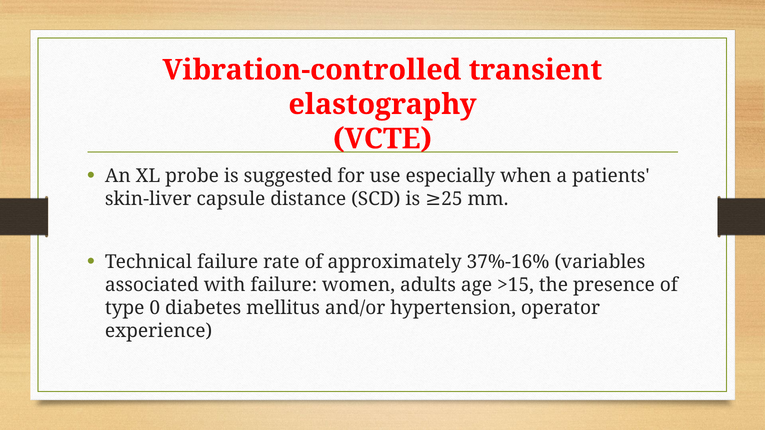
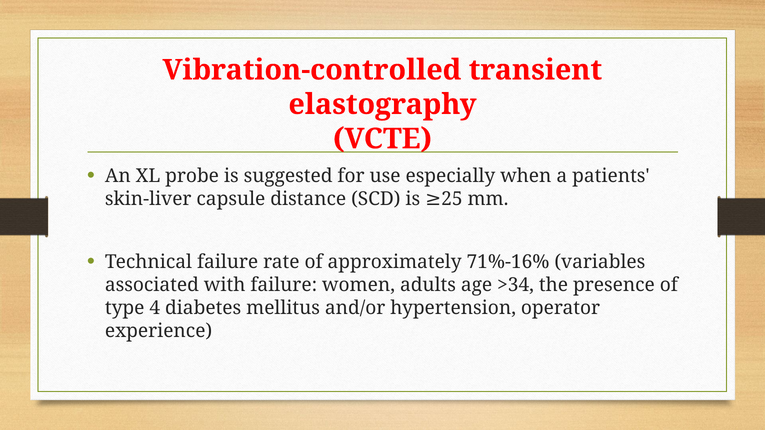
37%-16%: 37%-16% -> 71%-16%
>15: >15 -> >34
0: 0 -> 4
